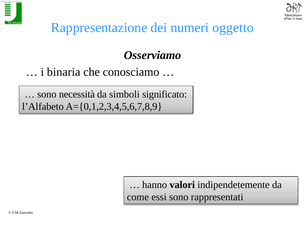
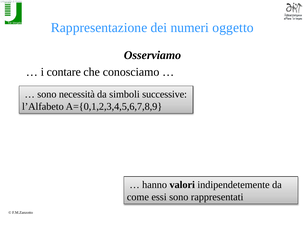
binaria: binaria -> contare
significato: significato -> successive
